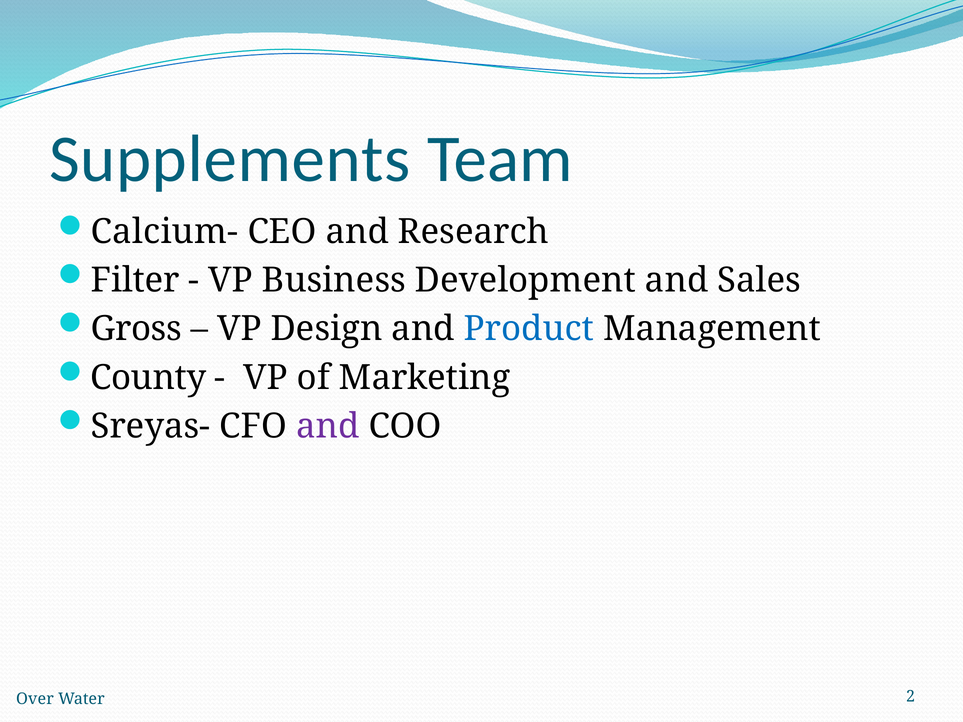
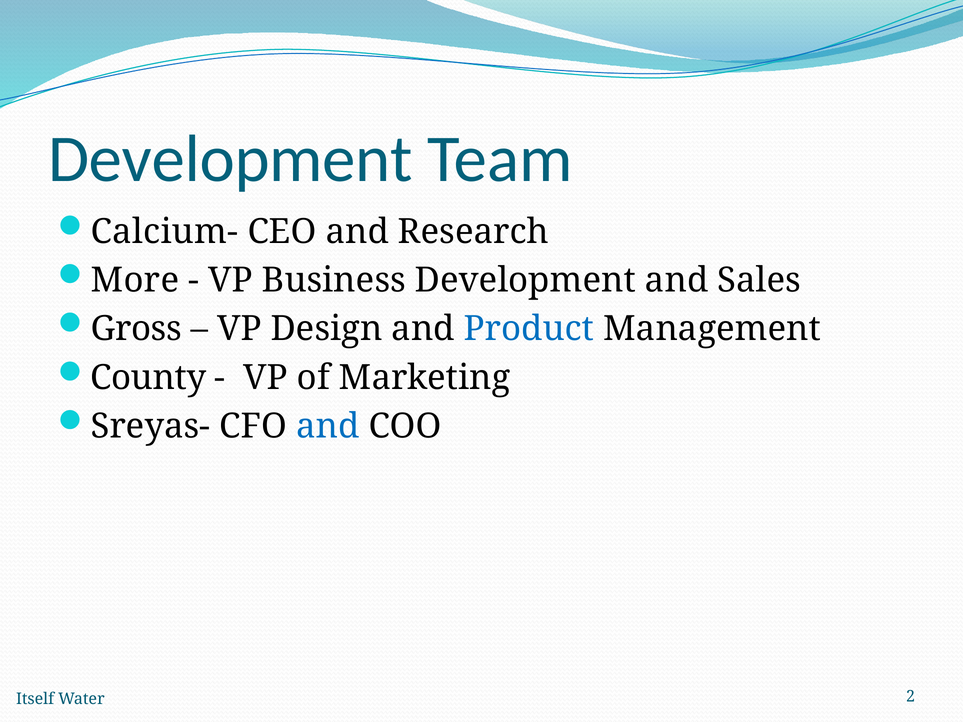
Supplements at (230, 159): Supplements -> Development
Filter: Filter -> More
and at (328, 426) colour: purple -> blue
Over: Over -> Itself
